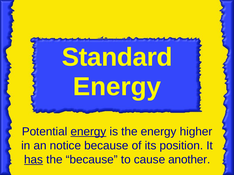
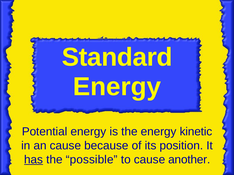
energy at (88, 132) underline: present -> none
higher: higher -> kinetic
an notice: notice -> cause
the because: because -> possible
